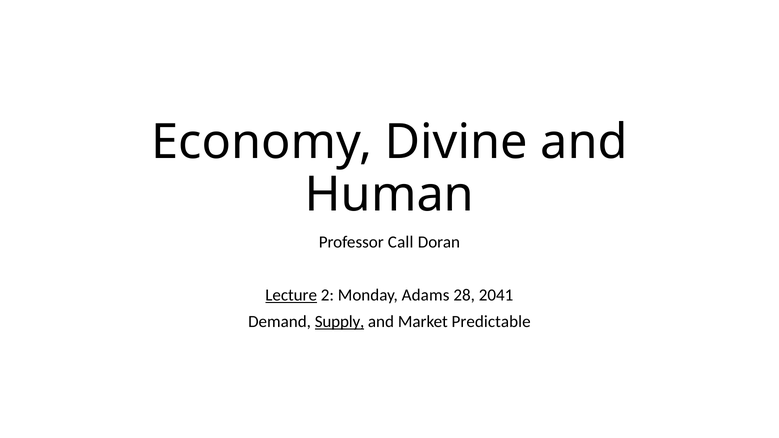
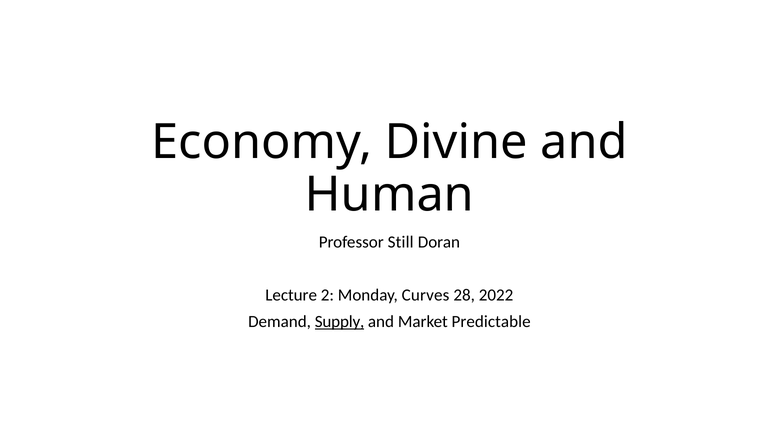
Call: Call -> Still
Lecture underline: present -> none
Adams: Adams -> Curves
2041: 2041 -> 2022
